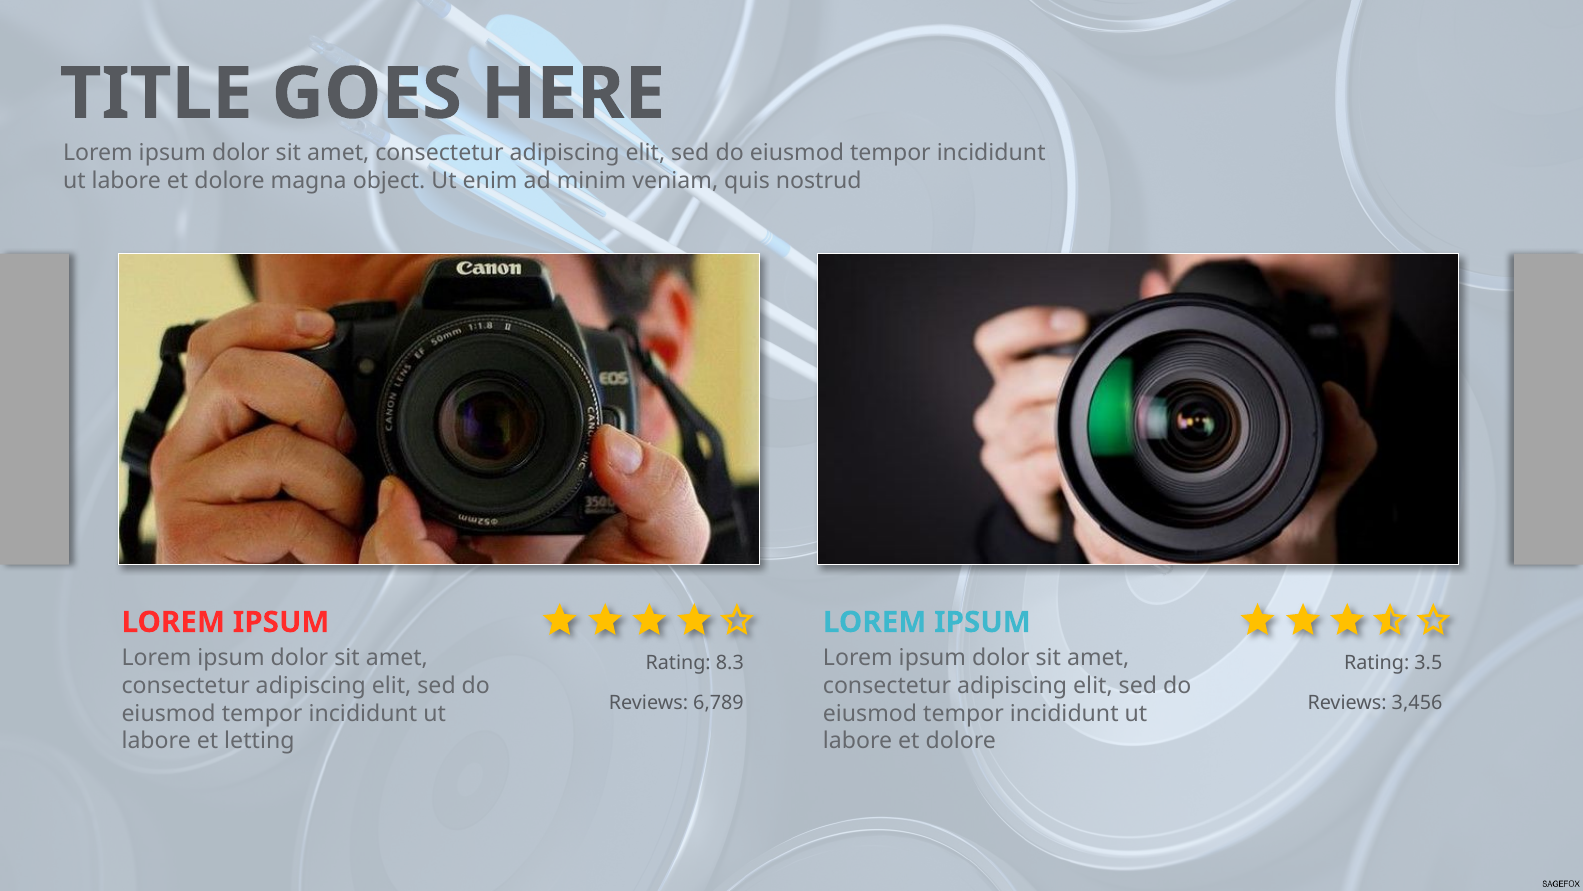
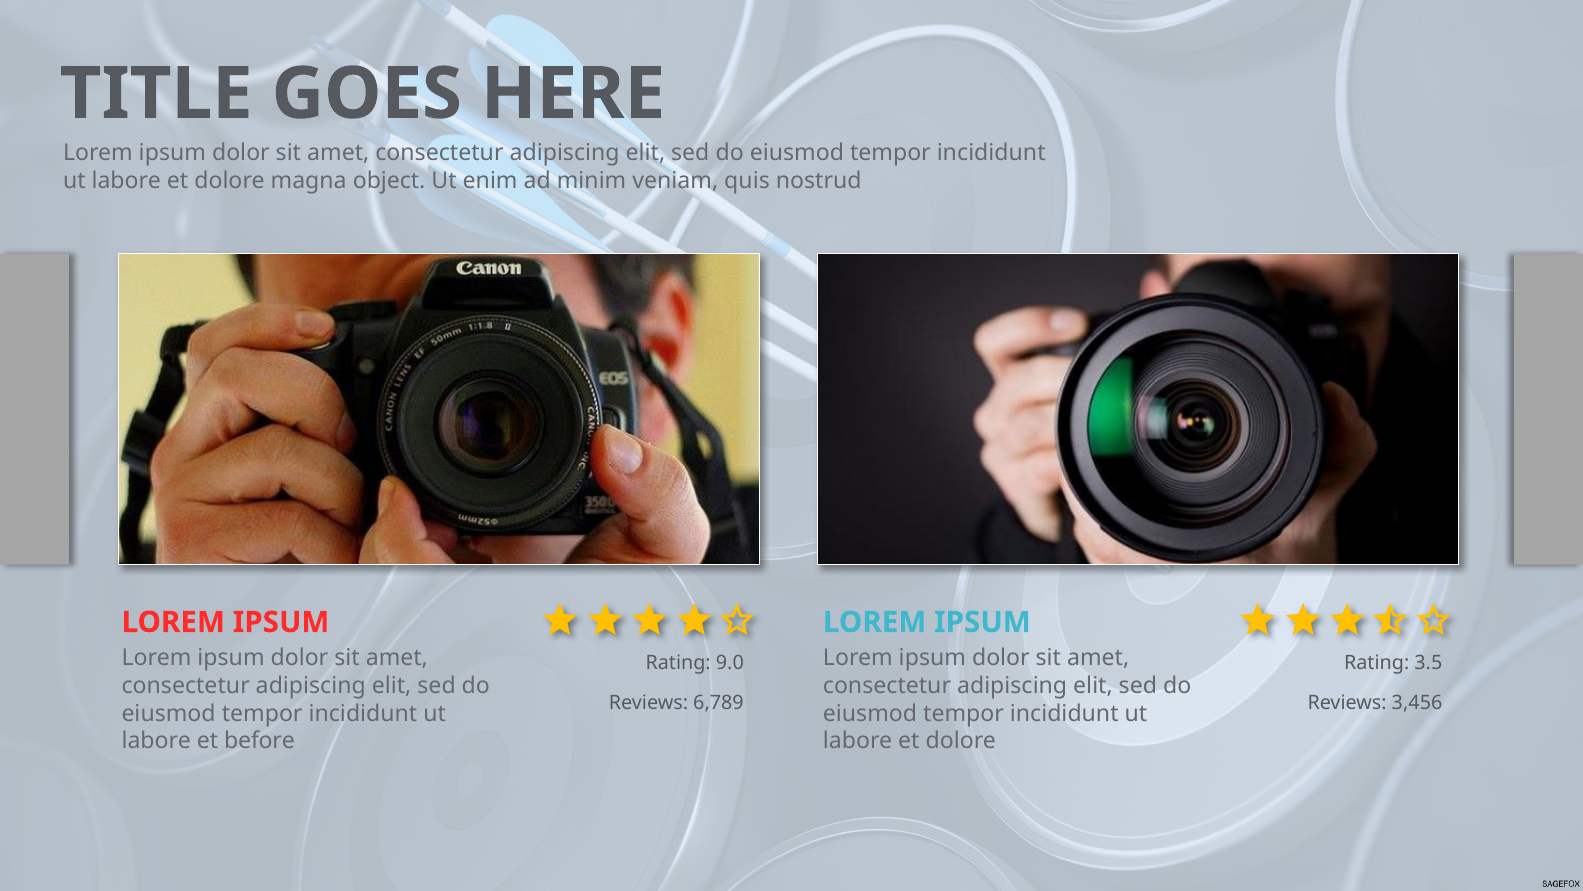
8.3: 8.3 -> 9.0
letting: letting -> before
